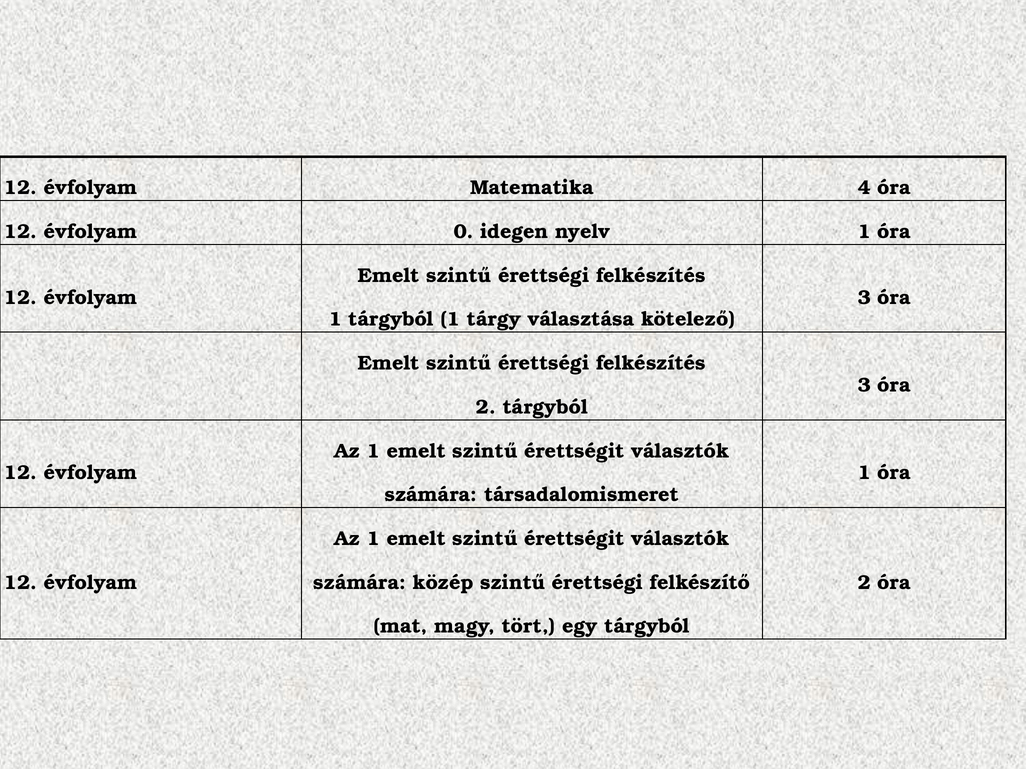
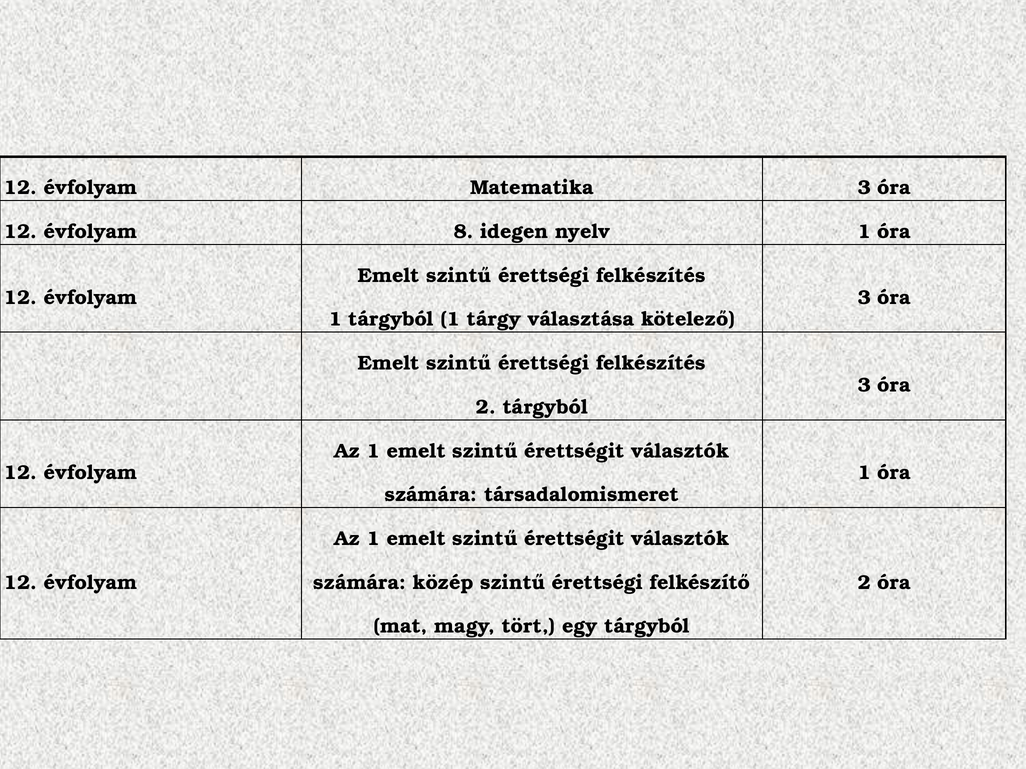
Matematika 4: 4 -> 3
0: 0 -> 8
